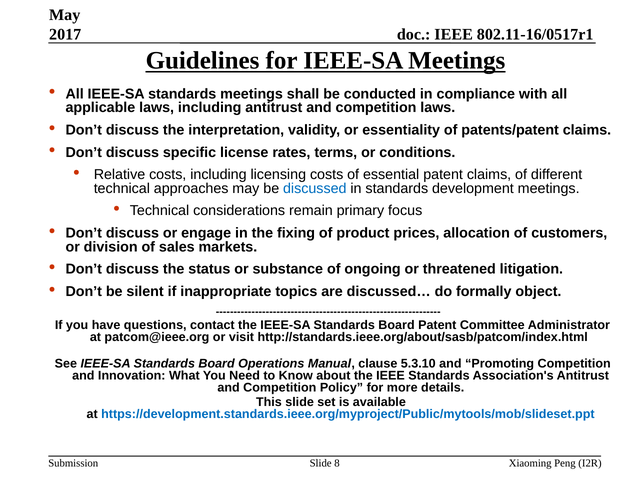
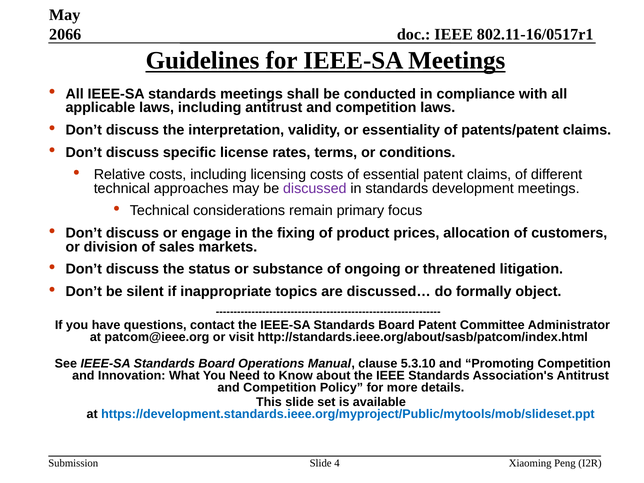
2017: 2017 -> 2066
discussed colour: blue -> purple
8: 8 -> 4
